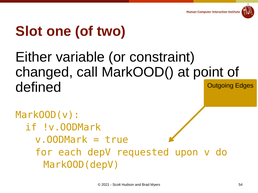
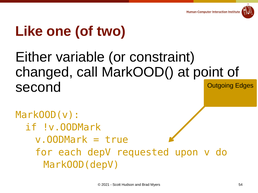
Slot: Slot -> Like
defined: defined -> second
